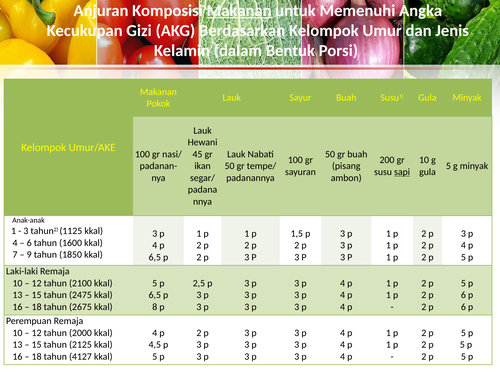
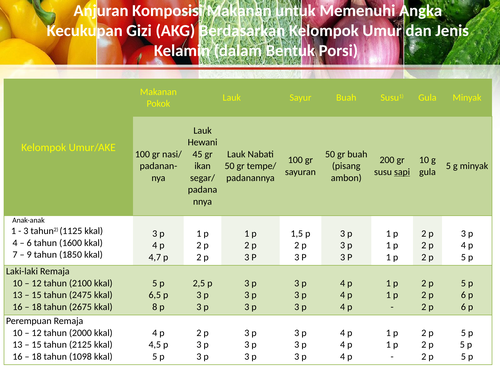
Makanan at (239, 11) underline: present -> none
6,5 at (155, 257): 6,5 -> 4,7
4127: 4127 -> 1098
